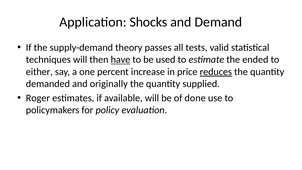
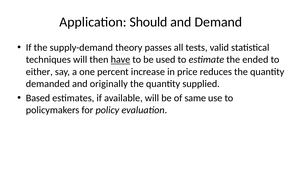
Shocks: Shocks -> Should
reduces underline: present -> none
Roger: Roger -> Based
done: done -> same
